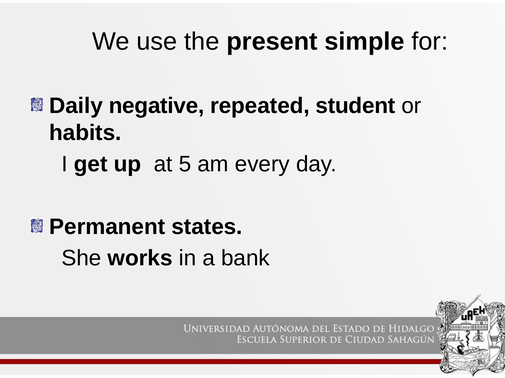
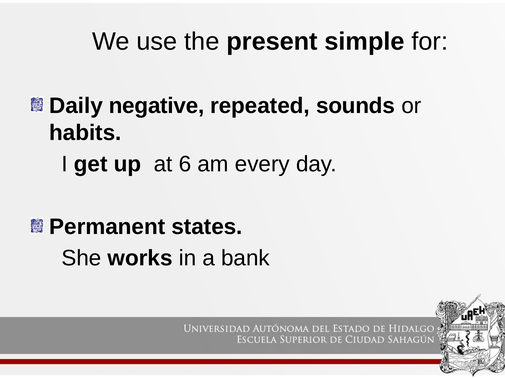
student: student -> sounds
5: 5 -> 6
